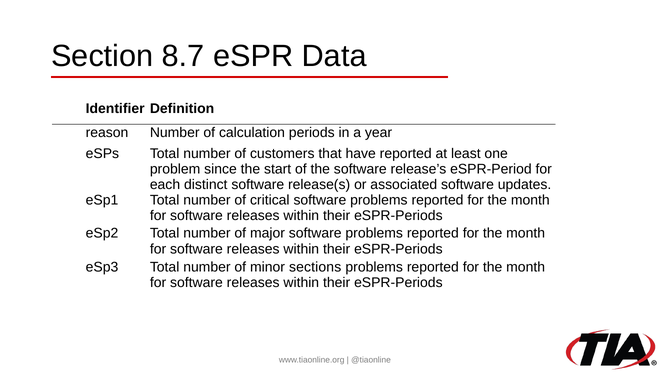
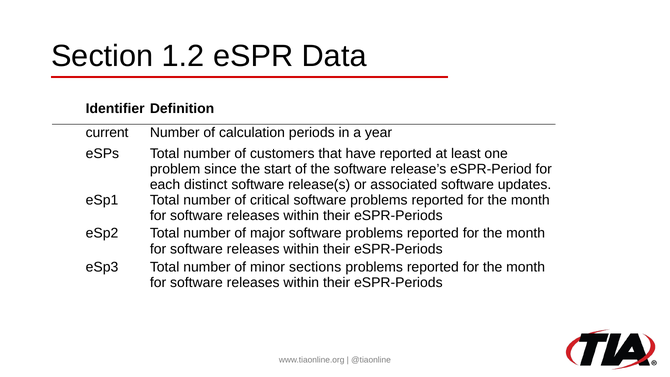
8.7: 8.7 -> 1.2
reason: reason -> current
